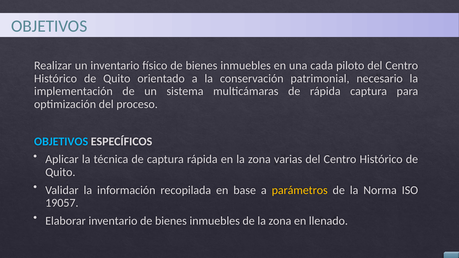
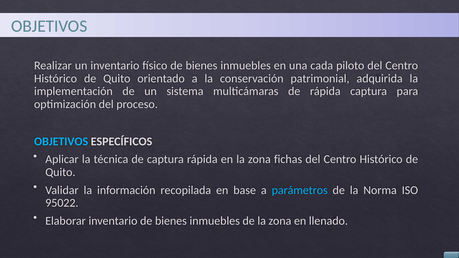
necesario: necesario -> adquirida
varias: varias -> fichas
parámetros colour: yellow -> light blue
19057: 19057 -> 95022
